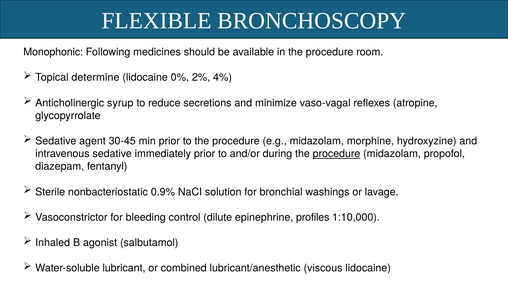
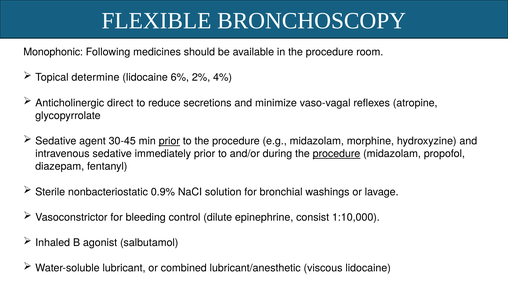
0%: 0% -> 6%
syrup: syrup -> direct
prior at (169, 141) underline: none -> present
profiles: profiles -> consist
